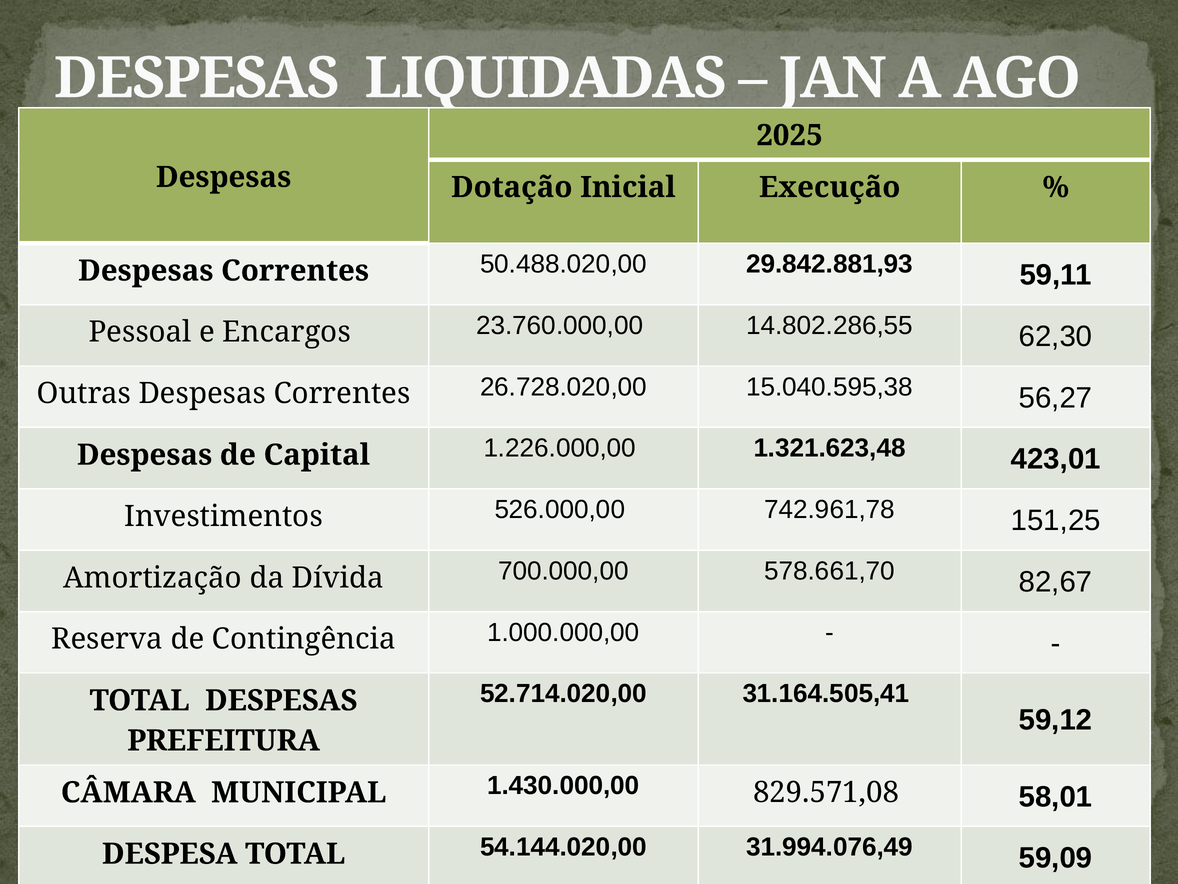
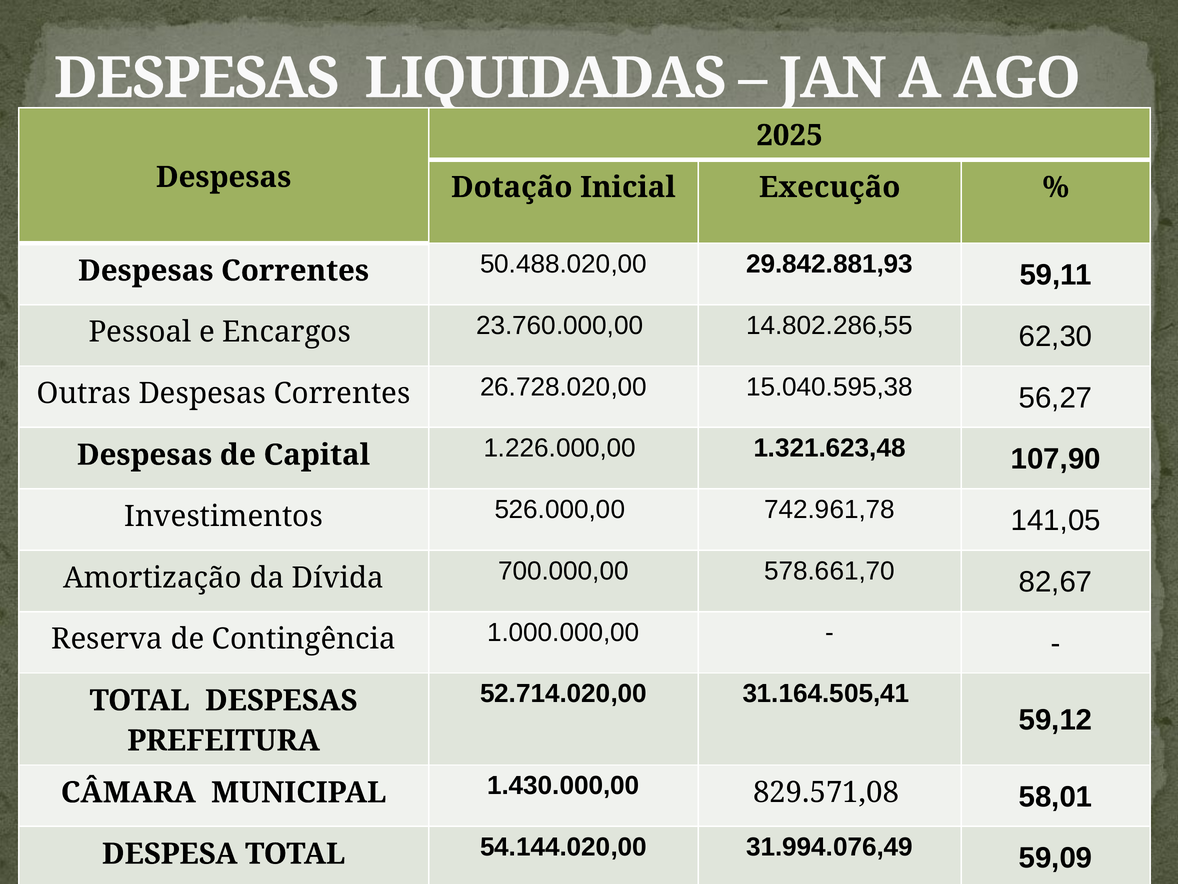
423,01: 423,01 -> 107,90
151,25: 151,25 -> 141,05
